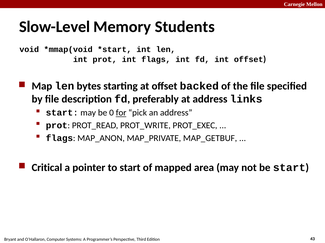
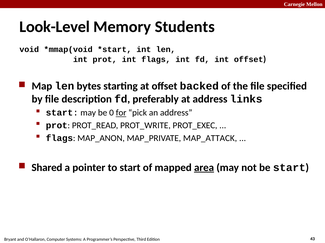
Slow-Level: Slow-Level -> Look-Level
MAP_GETBUF: MAP_GETBUF -> MAP_ATTACK
Critical: Critical -> Shared
area underline: none -> present
